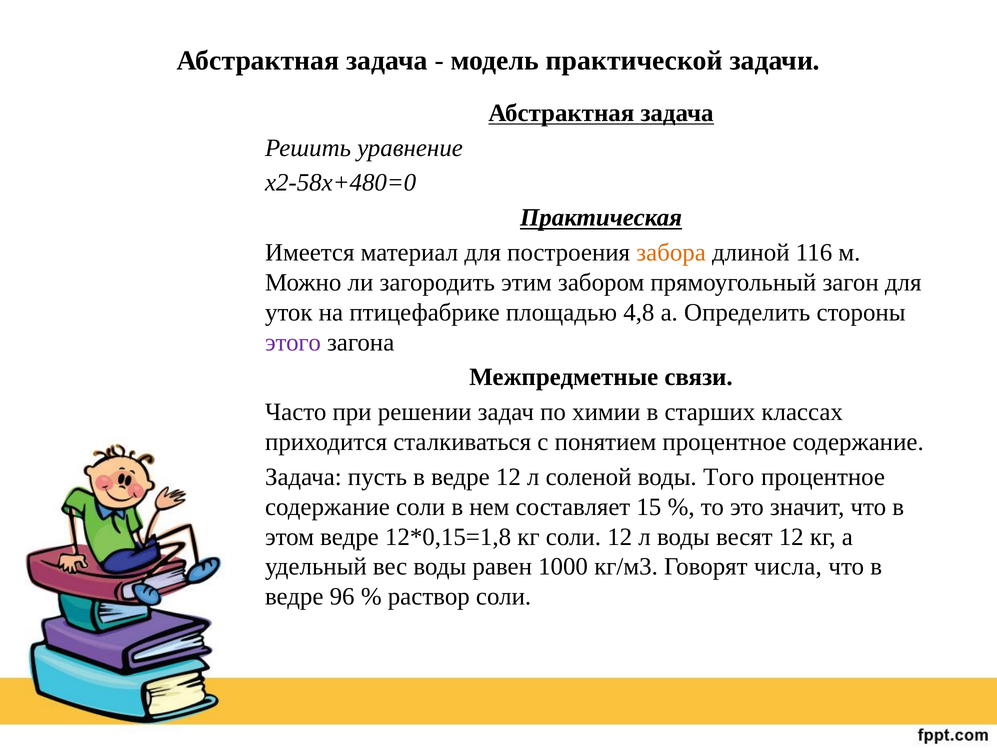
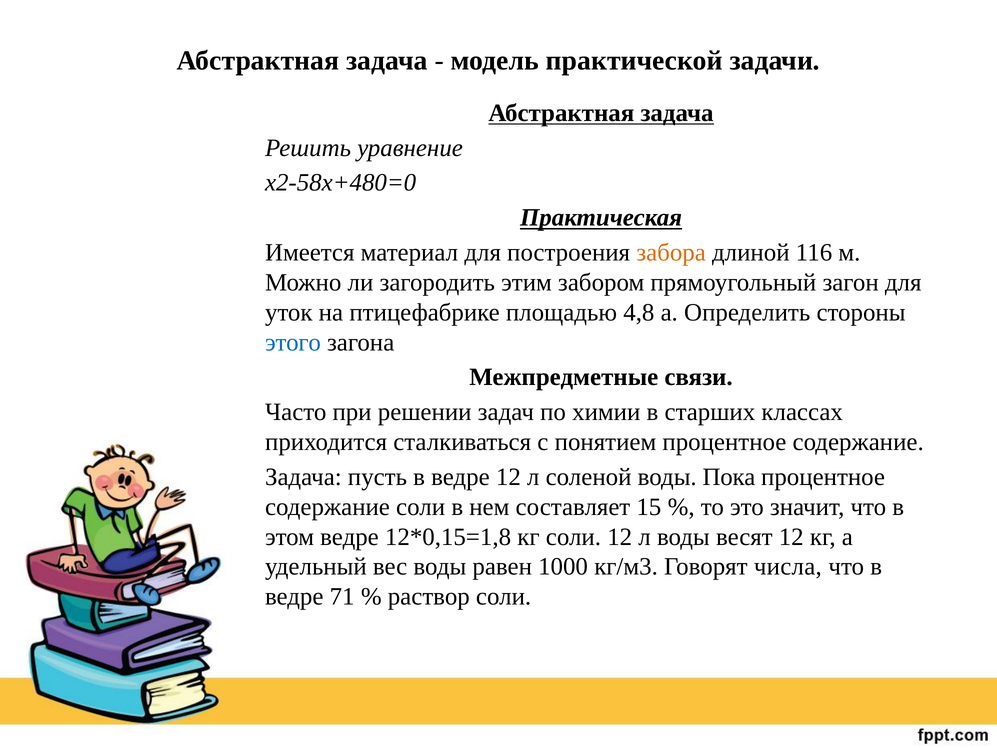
этого colour: purple -> blue
Того: Того -> Пока
96: 96 -> 71
